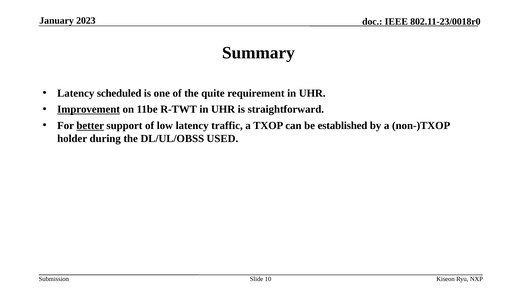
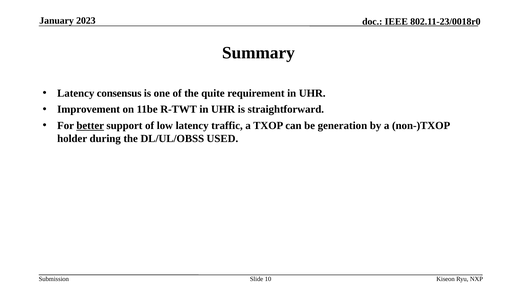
scheduled: scheduled -> consensus
Improvement underline: present -> none
established: established -> generation
